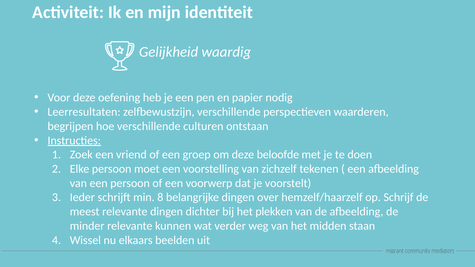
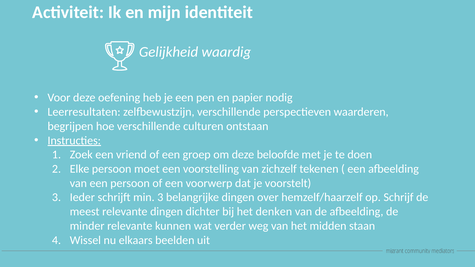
min 8: 8 -> 3
plekken: plekken -> denken
